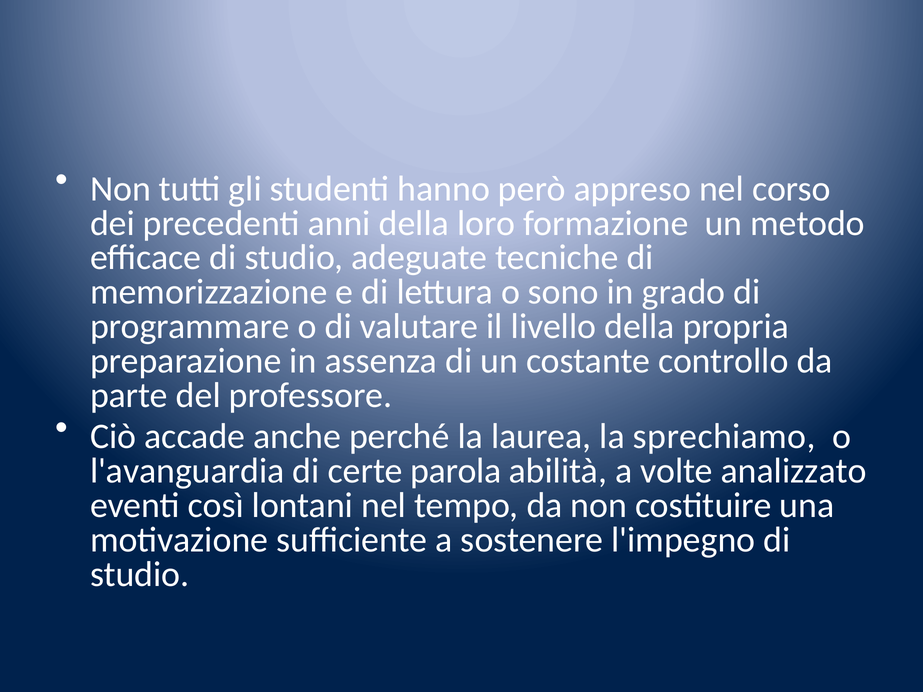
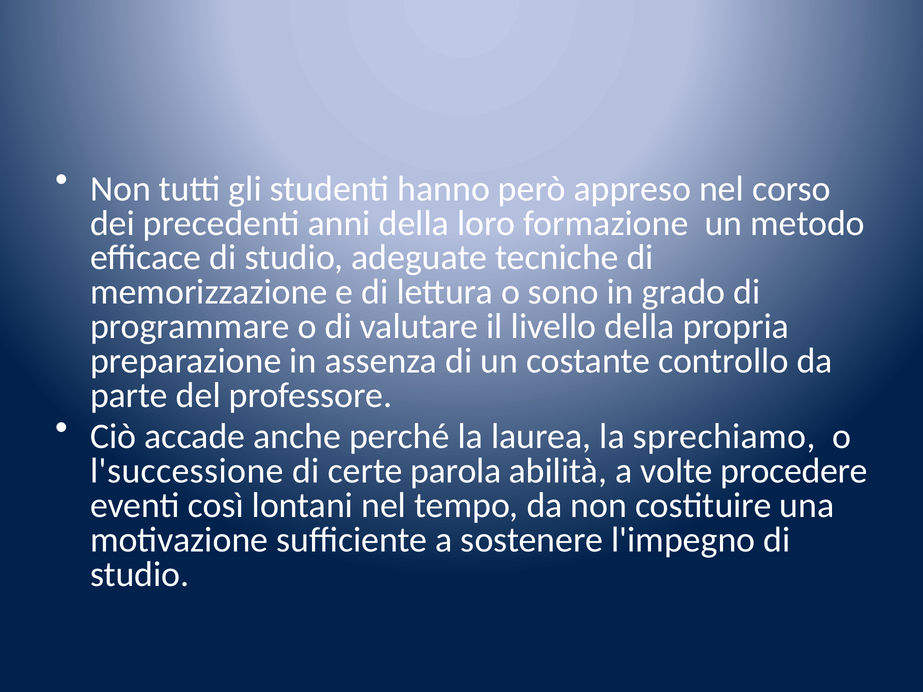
l'avanguardia: l'avanguardia -> l'successione
analizzato: analizzato -> procedere
